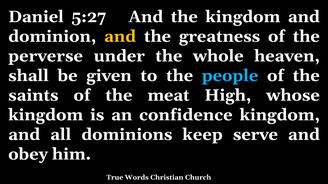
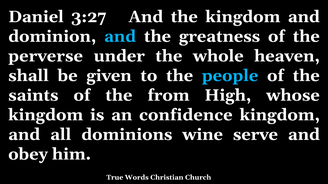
5:27: 5:27 -> 3:27
and at (120, 36) colour: yellow -> light blue
meat: meat -> from
keep: keep -> wine
